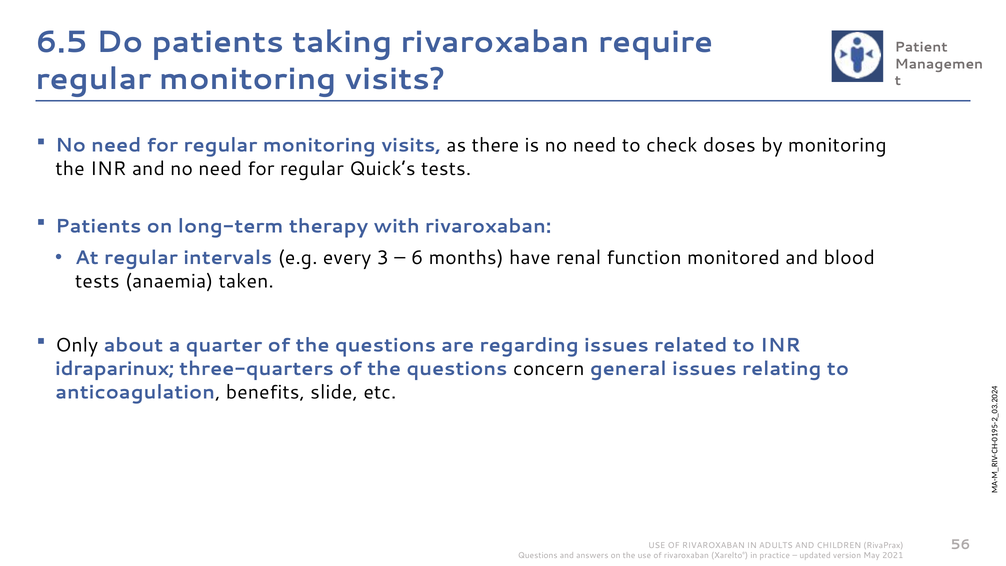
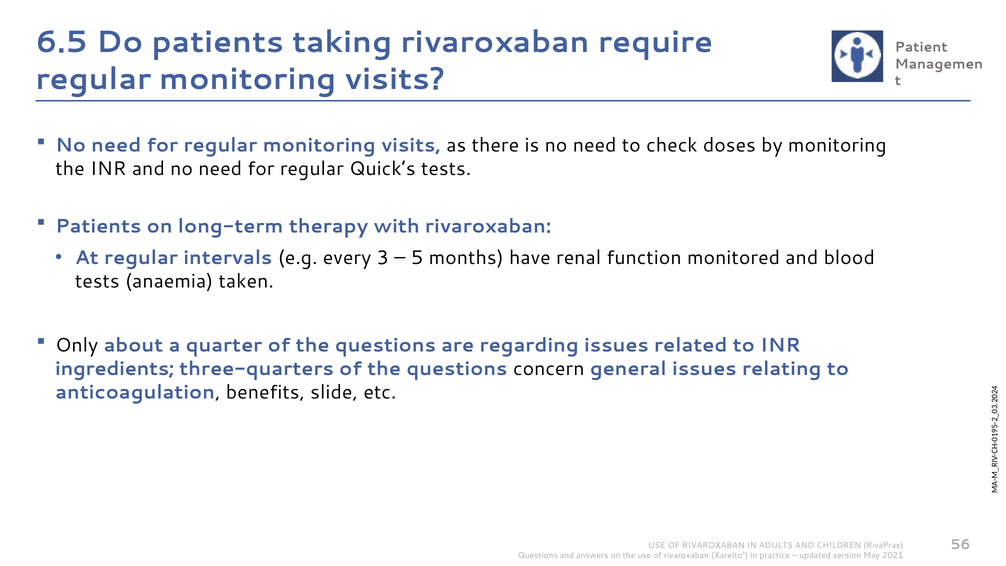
6: 6 -> 5
idraparinux: idraparinux -> ingredients
